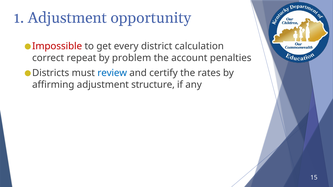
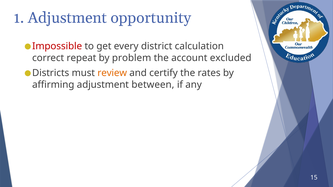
penalties: penalties -> excluded
review colour: blue -> orange
structure: structure -> between
